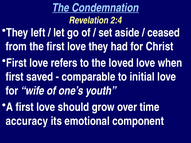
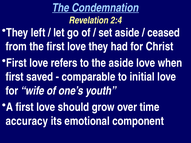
the loved: loved -> aside
